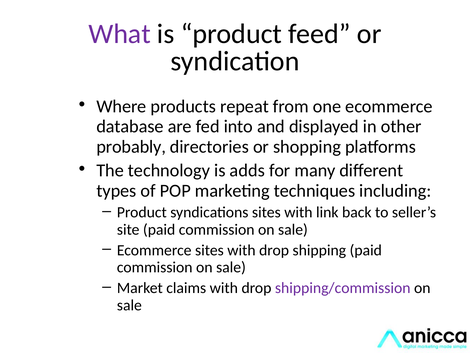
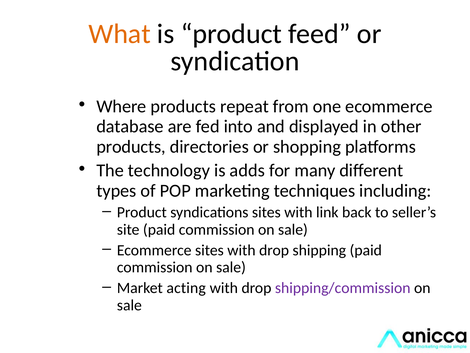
What colour: purple -> orange
probably at (131, 146): probably -> products
claims: claims -> acting
